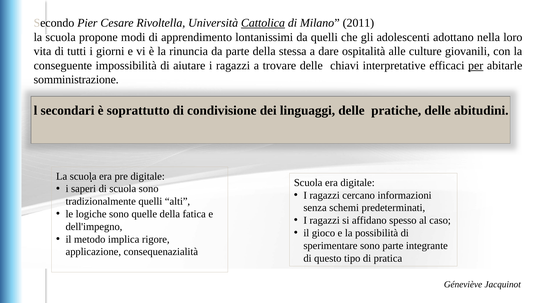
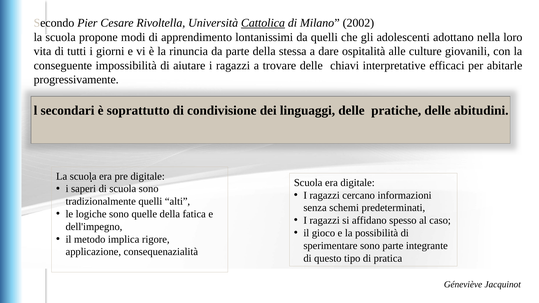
2011: 2011 -> 2002
per underline: present -> none
somministrazione: somministrazione -> progressivamente
